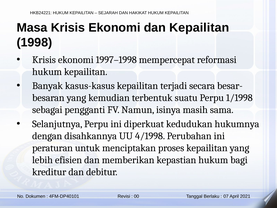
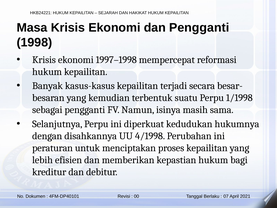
dan Kepailitan: Kepailitan -> Pengganti
